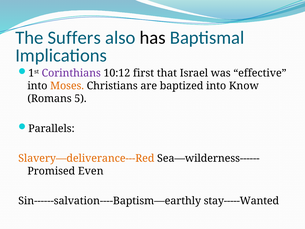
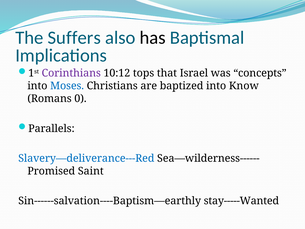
first: first -> tops
effective: effective -> concepts
Moses colour: orange -> blue
5: 5 -> 0
Slavery—deliverance---Red colour: orange -> blue
Even: Even -> Saint
